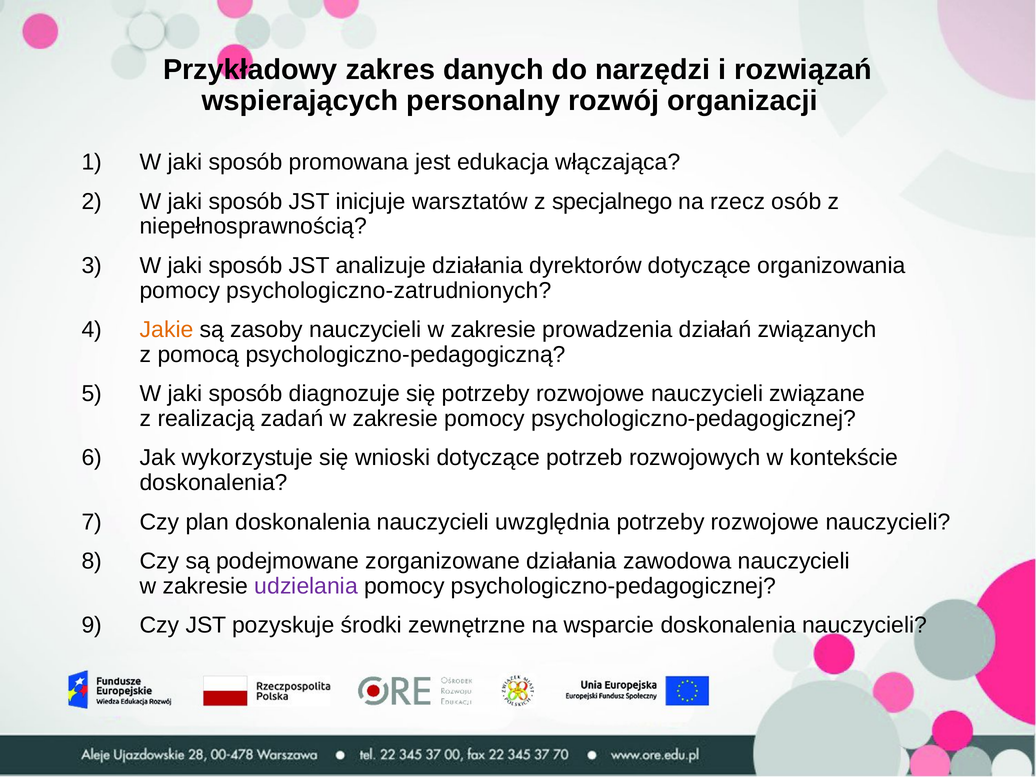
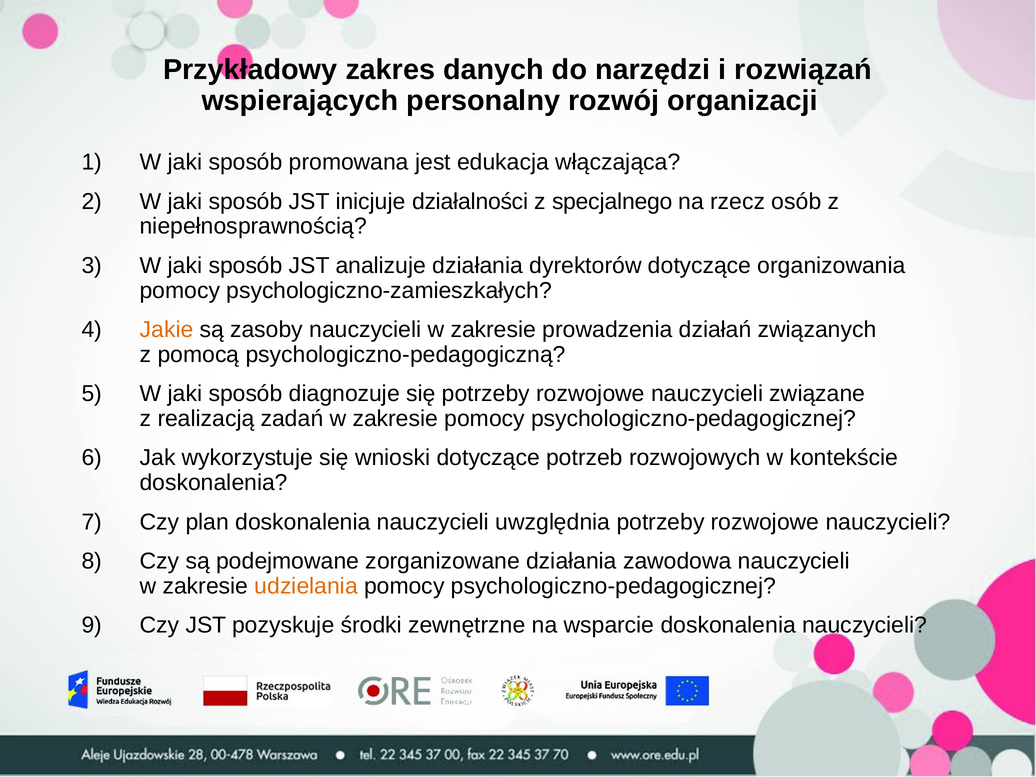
warsztatów: warsztatów -> działalności
psychologiczno-zatrudnionych: psychologiczno-zatrudnionych -> psychologiczno-zamieszkałych
udzielania colour: purple -> orange
